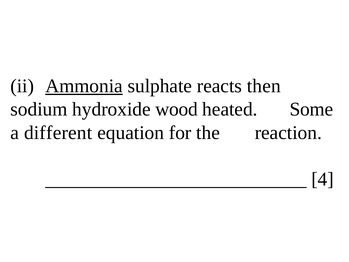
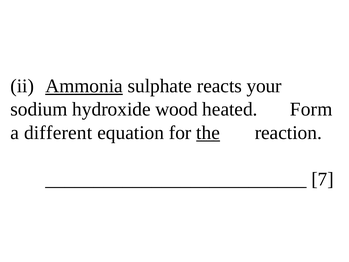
then: then -> your
Some: Some -> Form
the underline: none -> present
4: 4 -> 7
